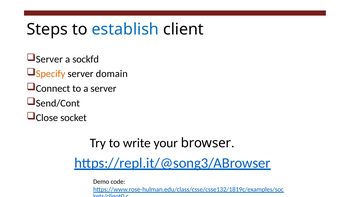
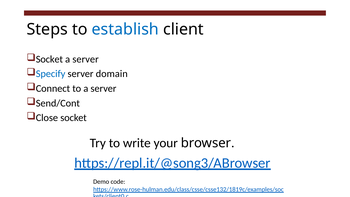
Server at (49, 59): Server -> Socket
sockfd at (86, 59): sockfd -> server
Specify colour: orange -> blue
